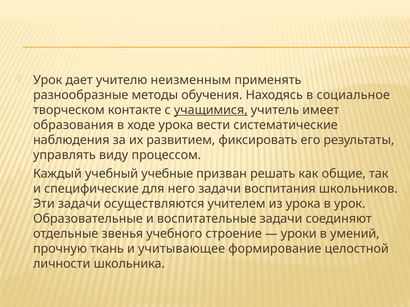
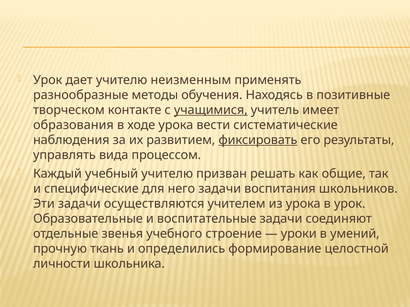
социальное: социальное -> позитивные
фиксировать underline: none -> present
виду: виду -> вида
учебный учебные: учебные -> учителю
учитывающее: учитывающее -> определились
